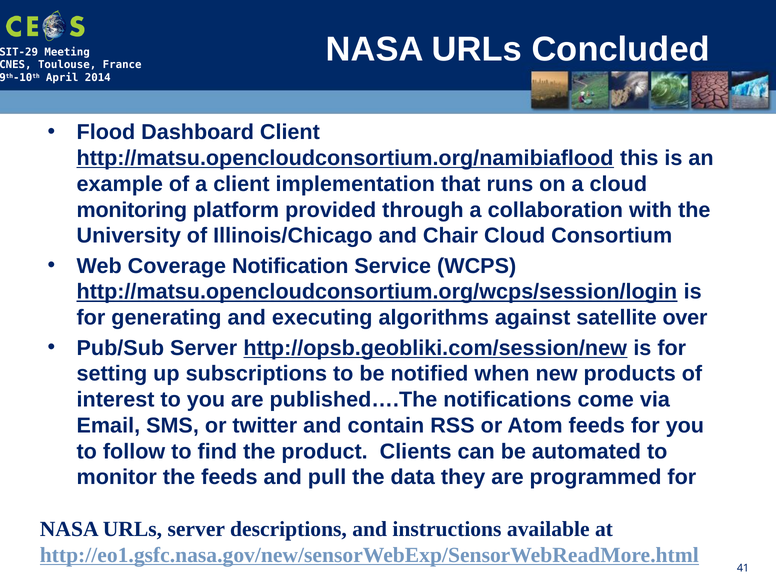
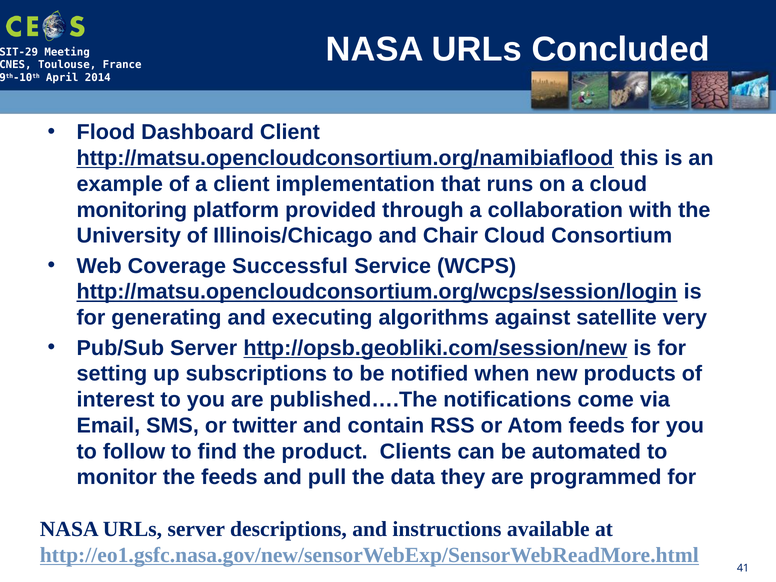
Notification: Notification -> Successful
over: over -> very
